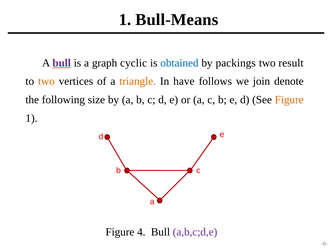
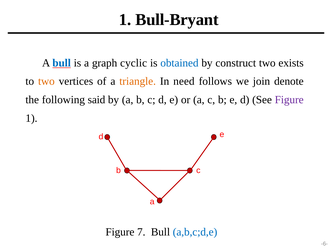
Bull-Means: Bull-Means -> Bull-Bryant
bull at (62, 63) colour: purple -> blue
packings: packings -> construct
result: result -> exists
have: have -> need
size: size -> said
Figure at (289, 100) colour: orange -> purple
4: 4 -> 7
a,b,c;d,e colour: purple -> blue
